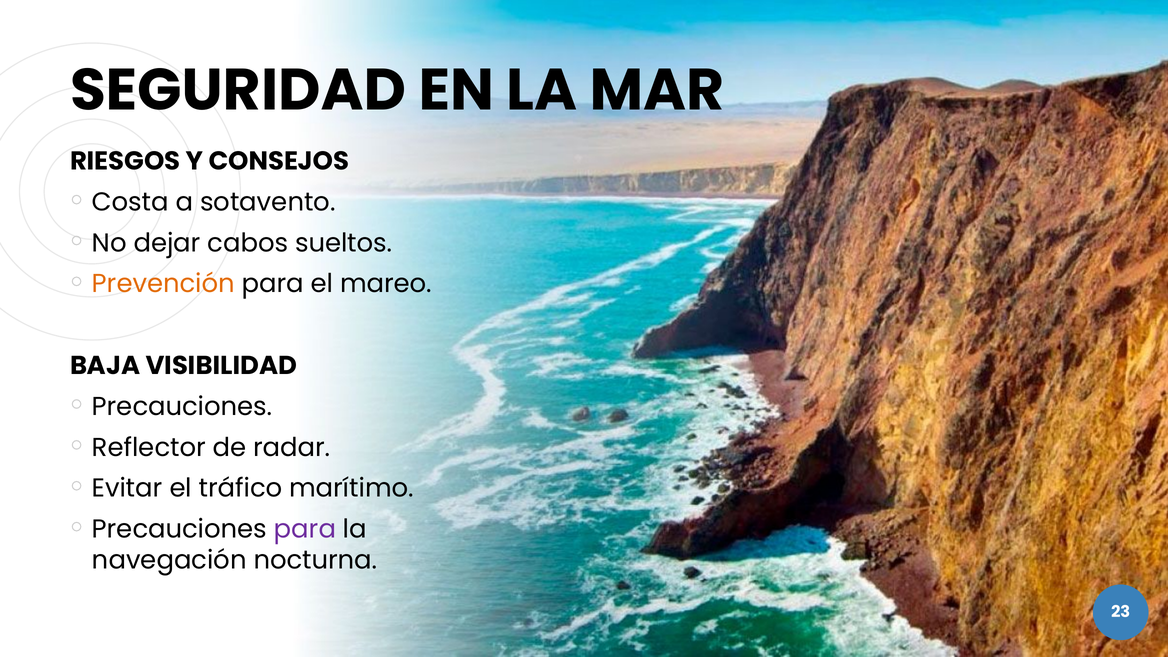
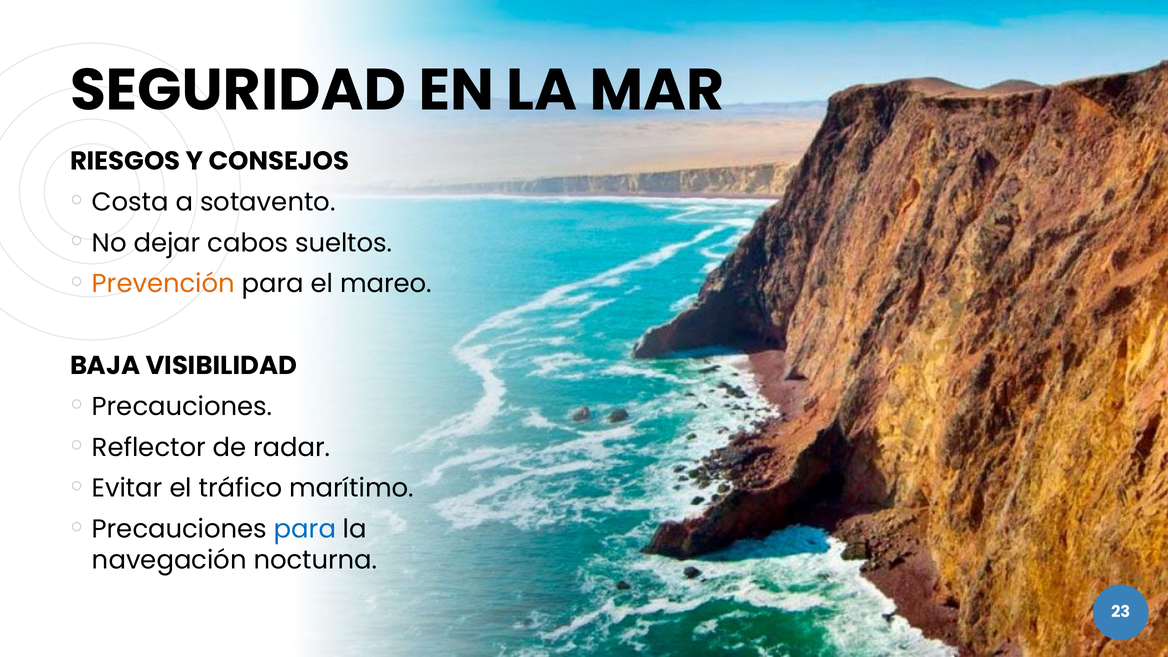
para at (305, 529) colour: purple -> blue
